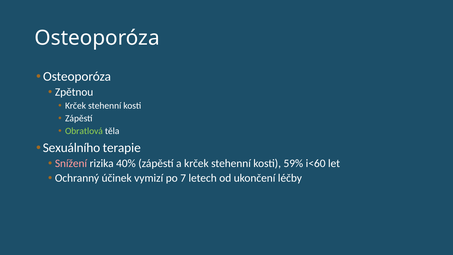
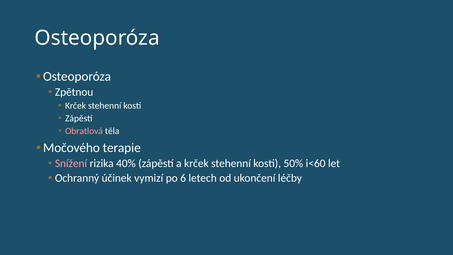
Obratlová colour: light green -> pink
Sexuálního: Sexuálního -> Močového
59%: 59% -> 50%
7: 7 -> 6
